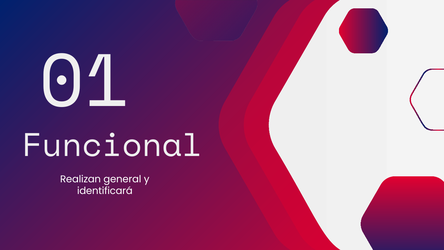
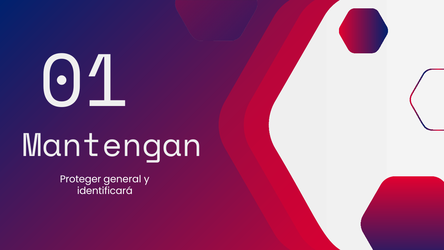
Funcional: Funcional -> Mantengan
Realizan: Realizan -> Proteger
